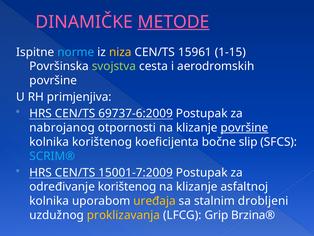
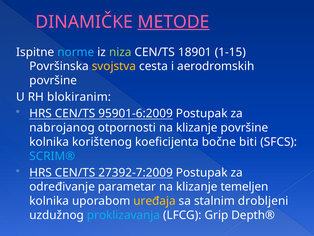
niza colour: yellow -> light green
15961: 15961 -> 18901
svojstva colour: light green -> yellow
primjenjiva: primjenjiva -> blokiranim
69737-6:2009: 69737-6:2009 -> 95901-6:2009
površine at (244, 127) underline: present -> none
slip: slip -> biti
15001-7:2009: 15001-7:2009 -> 27392-7:2009
određivanje korištenog: korištenog -> parametar
asfaltnoj: asfaltnoj -> temeljen
proklizavanja colour: yellow -> light blue
Brzina®: Brzina® -> Depth®
